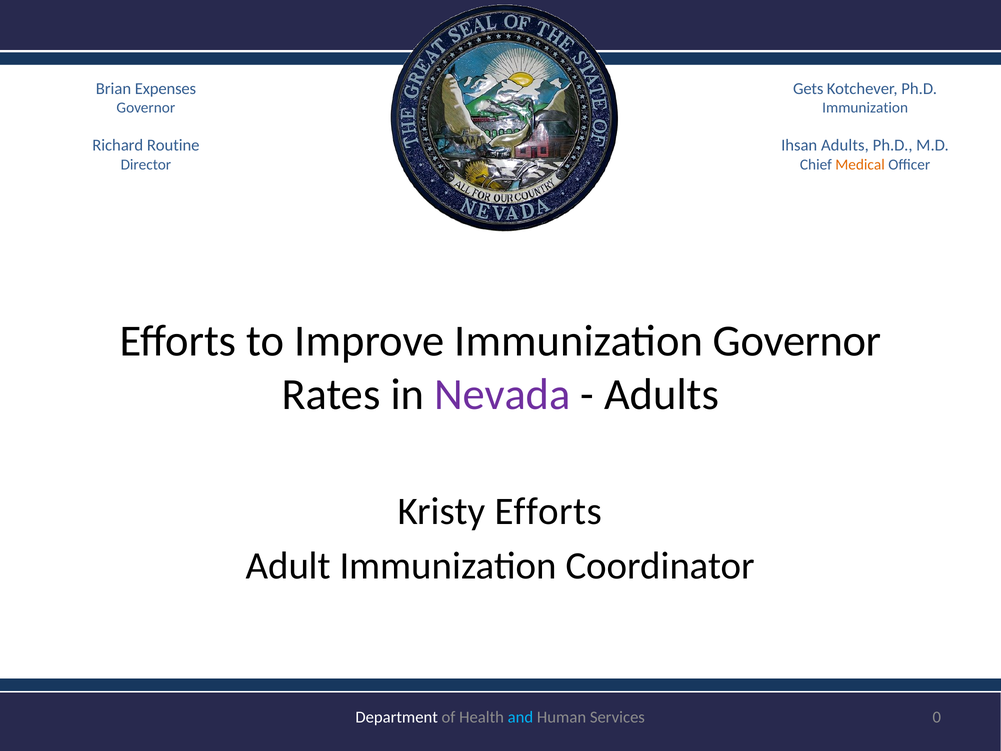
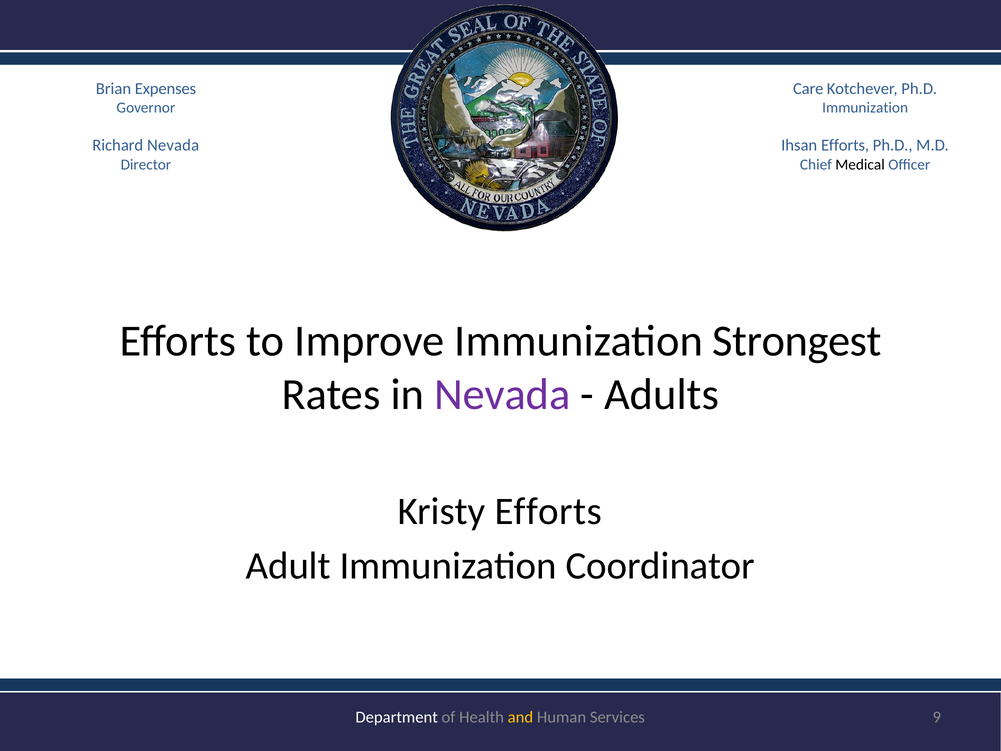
Gets: Gets -> Care
Richard Routine: Routine -> Nevada
Ihsan Adults: Adults -> Efforts
Medical colour: orange -> black
Immunization Governor: Governor -> Strongest
and colour: light blue -> yellow
0: 0 -> 9
